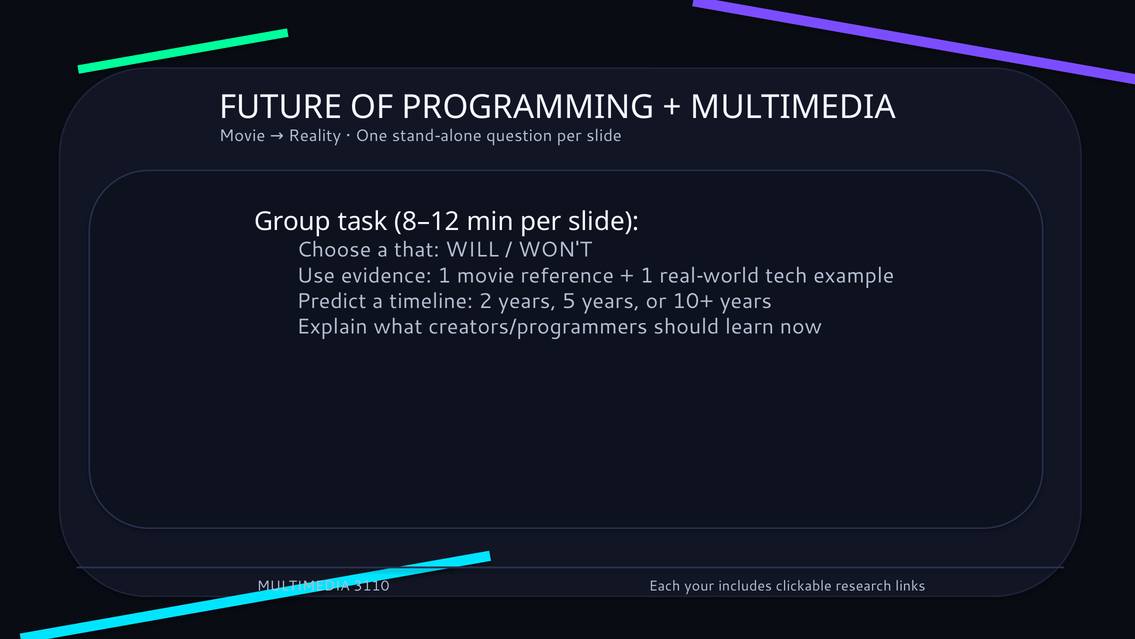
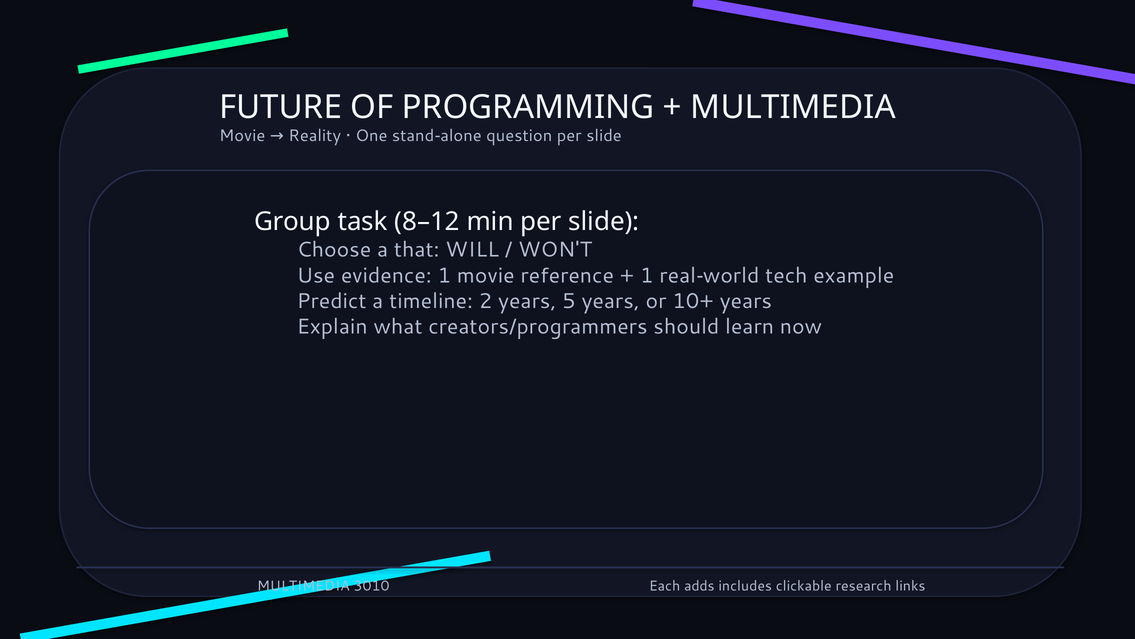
3110: 3110 -> 3010
your: your -> adds
